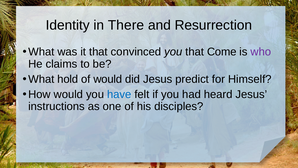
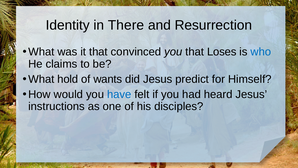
Come: Come -> Loses
who colour: purple -> blue
of would: would -> wants
